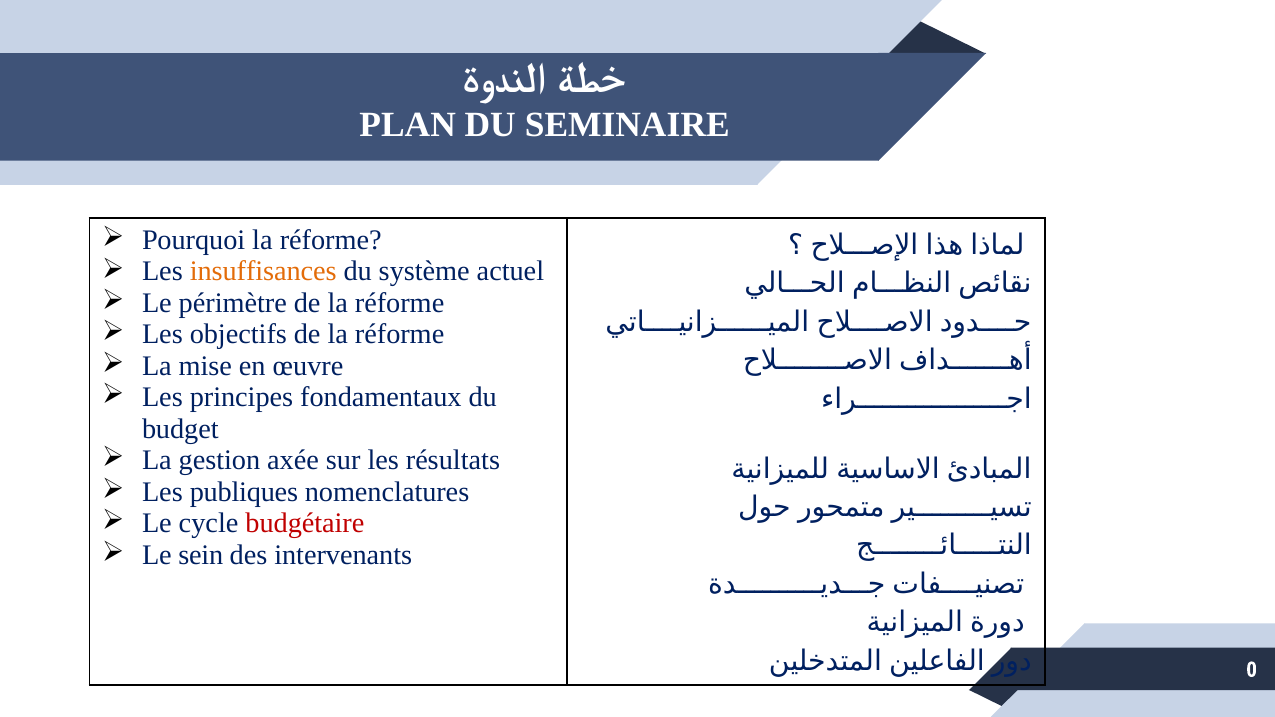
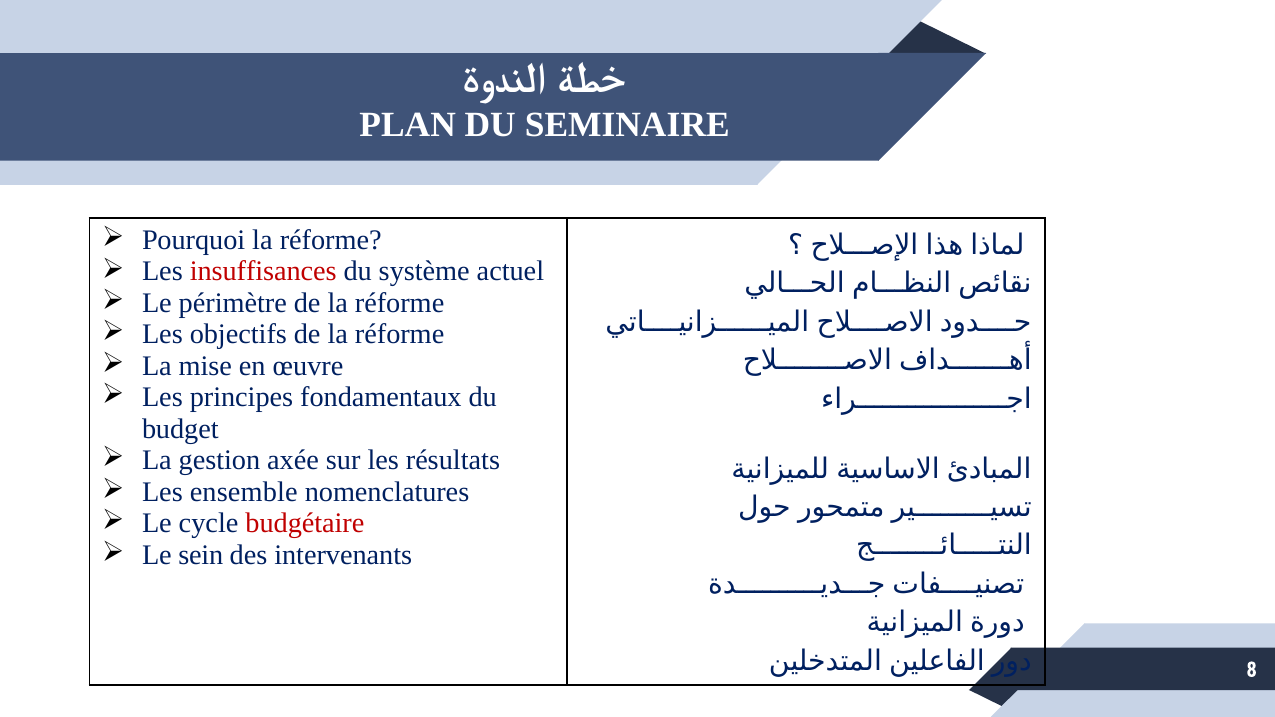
insuffisances colour: orange -> red
publiques: publiques -> ensemble
0: 0 -> 8
